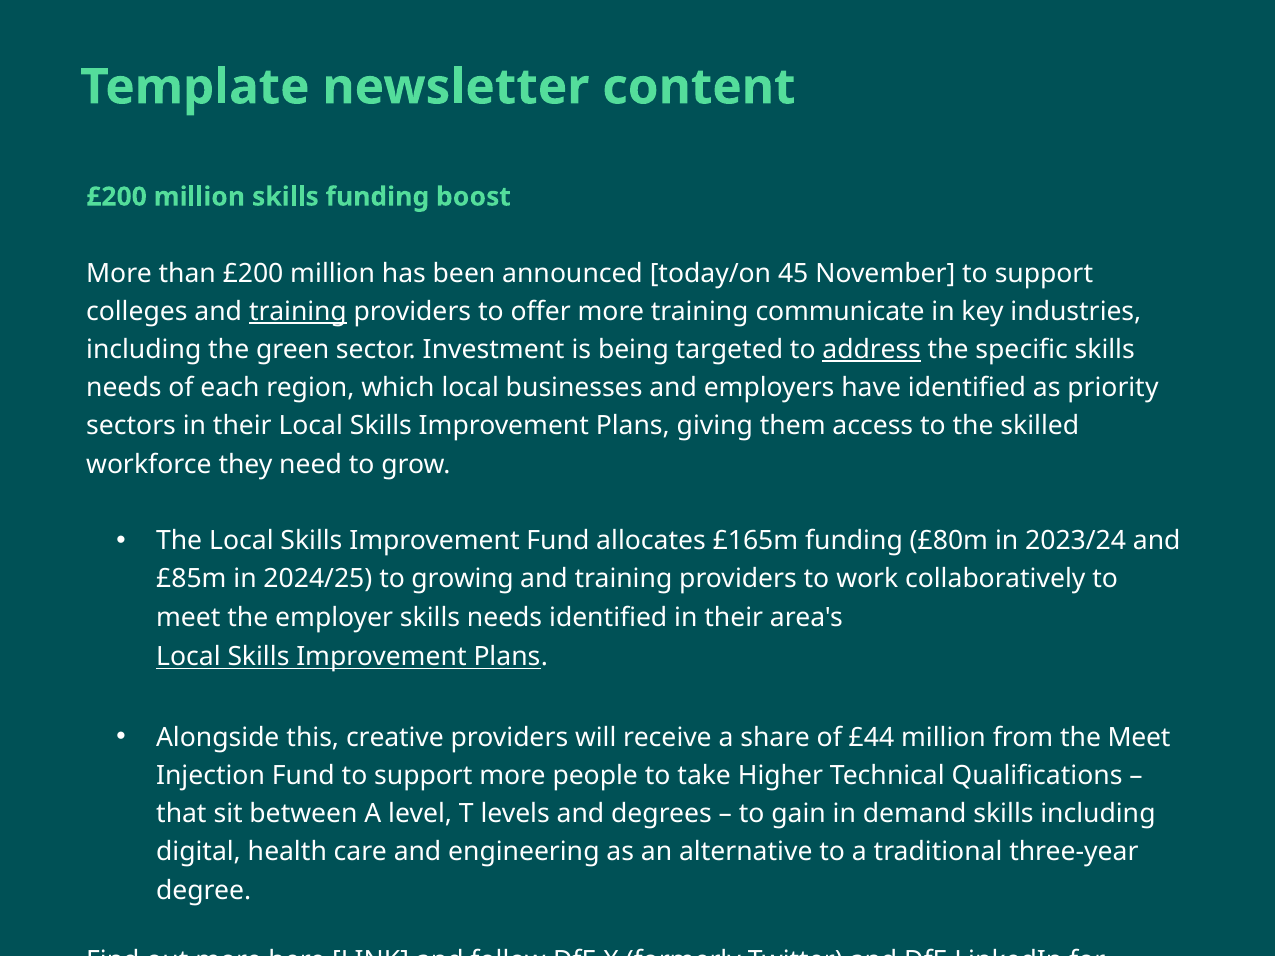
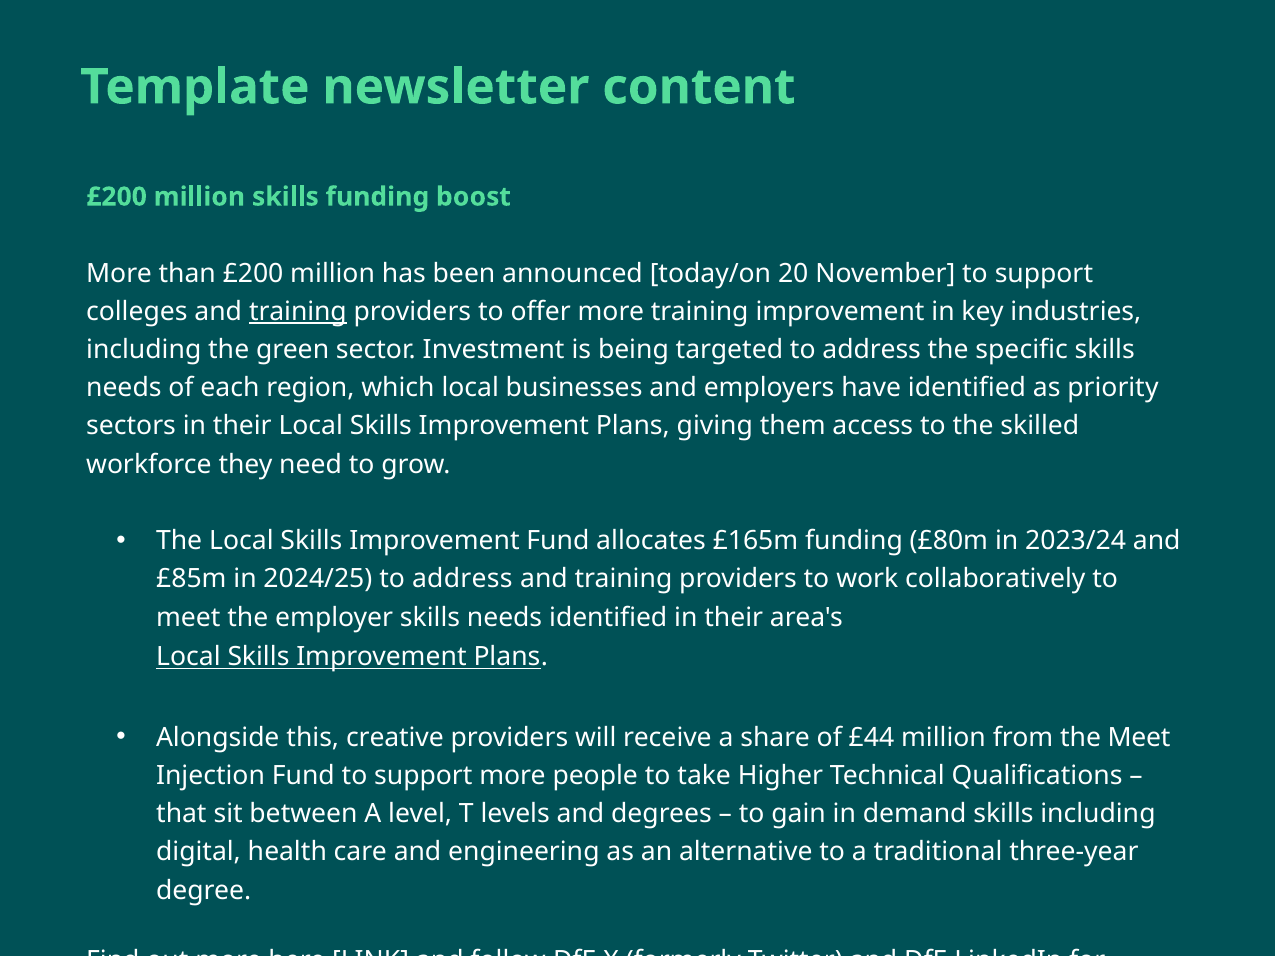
45: 45 -> 20
training communicate: communicate -> improvement
address at (872, 350) underline: present -> none
2024/25 to growing: growing -> address
